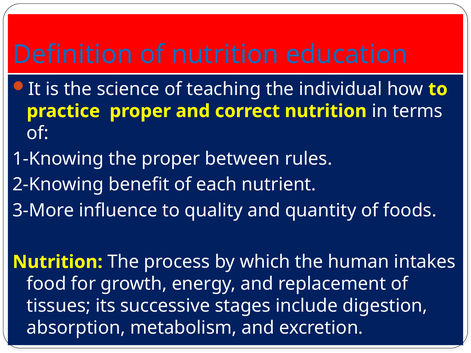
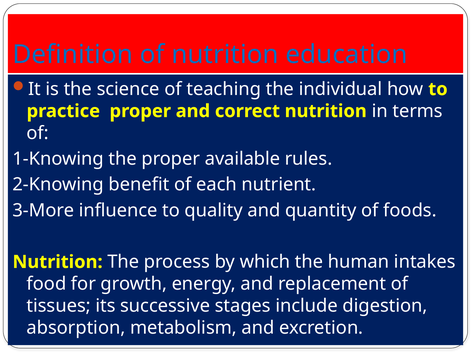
between: between -> available
